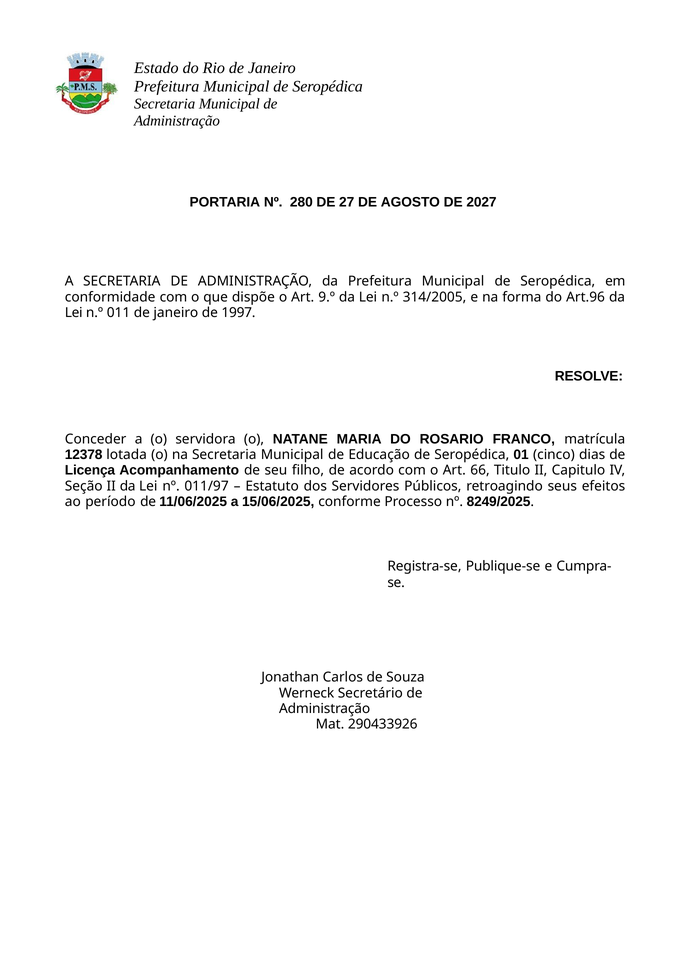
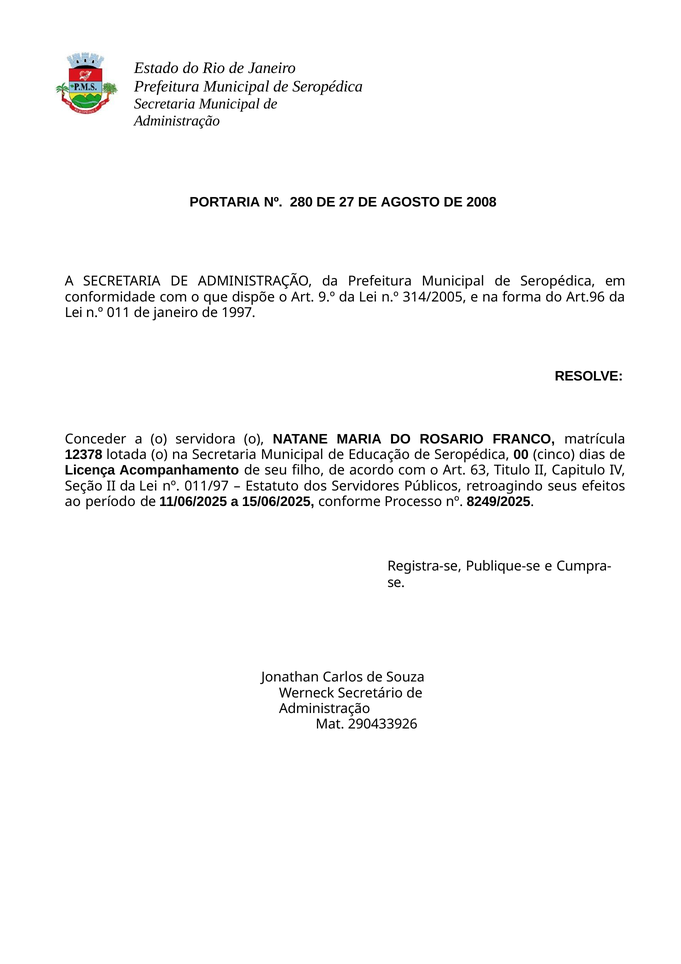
2027: 2027 -> 2008
01: 01 -> 00
66: 66 -> 63
